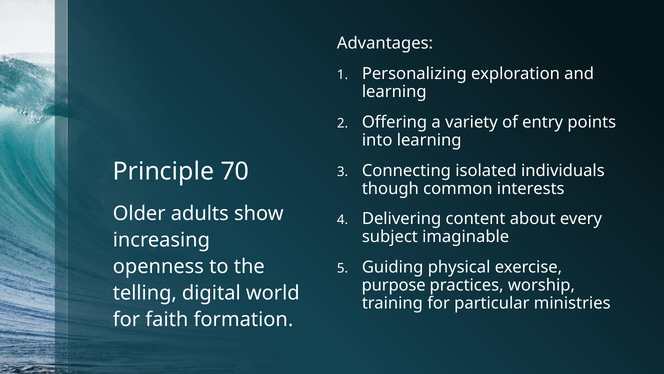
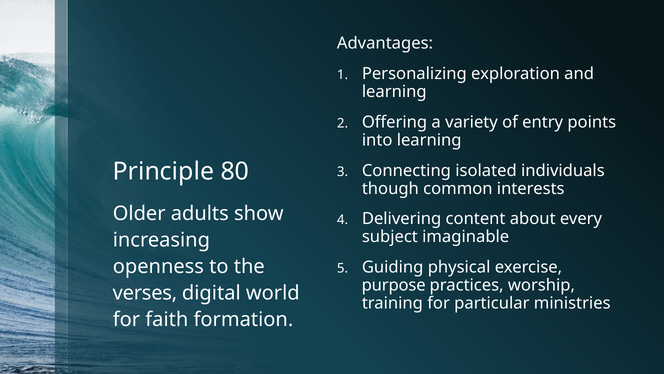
70: 70 -> 80
telling: telling -> verses
